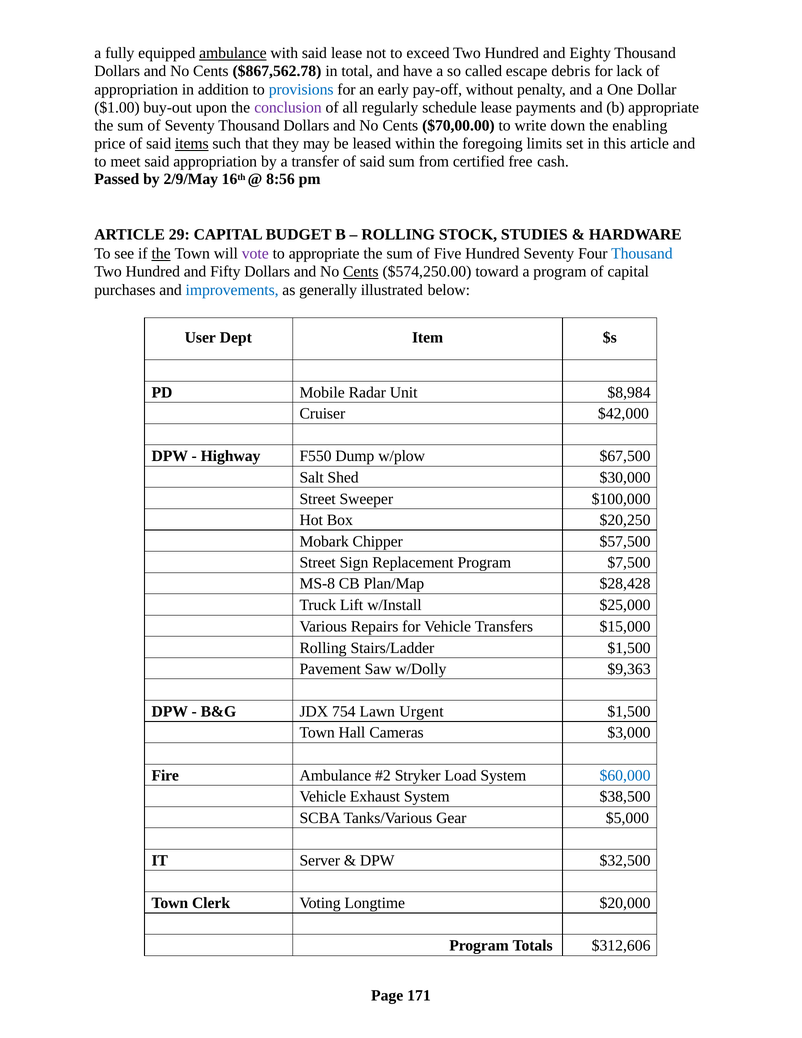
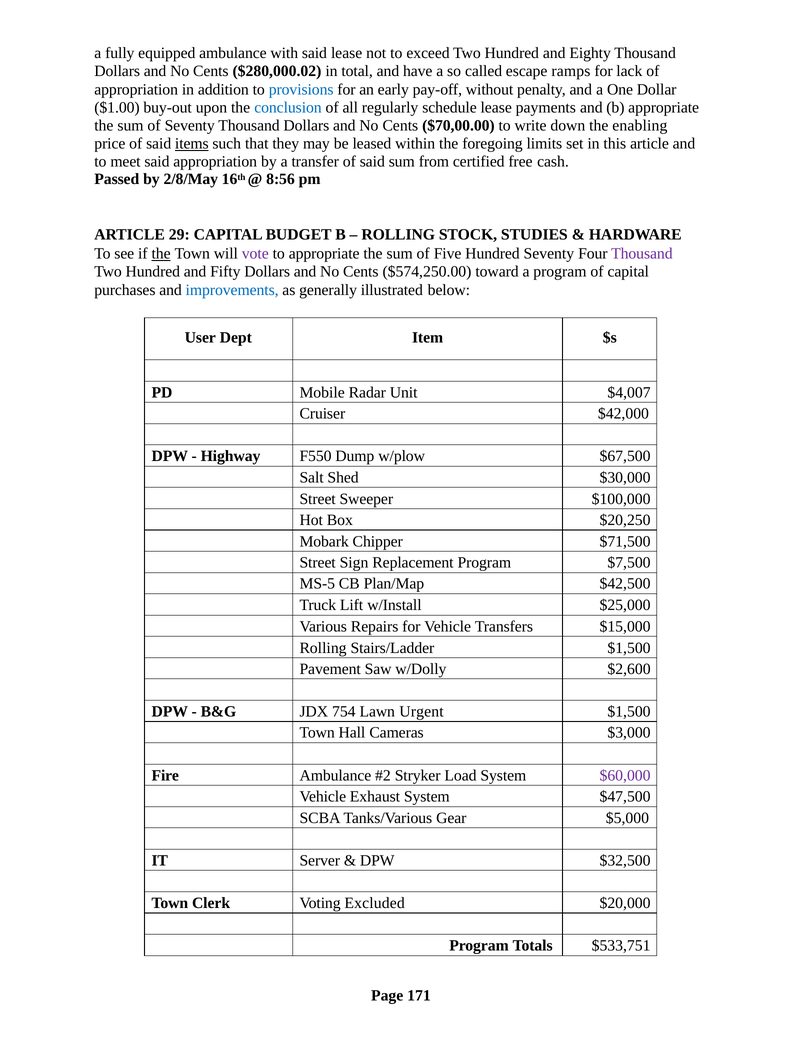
ambulance at (233, 53) underline: present -> none
$867,562.78: $867,562.78 -> $280,000.02
debris: debris -> ramps
conclusion colour: purple -> blue
2/9/May: 2/9/May -> 2/8/May
Thousand at (642, 254) colour: blue -> purple
Cents at (361, 272) underline: present -> none
$8,984: $8,984 -> $4,007
$57,500: $57,500 -> $71,500
MS-8: MS-8 -> MS-5
$28,428: $28,428 -> $42,500
$9,363: $9,363 -> $2,600
$60,000 colour: blue -> purple
$38,500: $38,500 -> $47,500
Longtime: Longtime -> Excluded
$312,606: $312,606 -> $533,751
